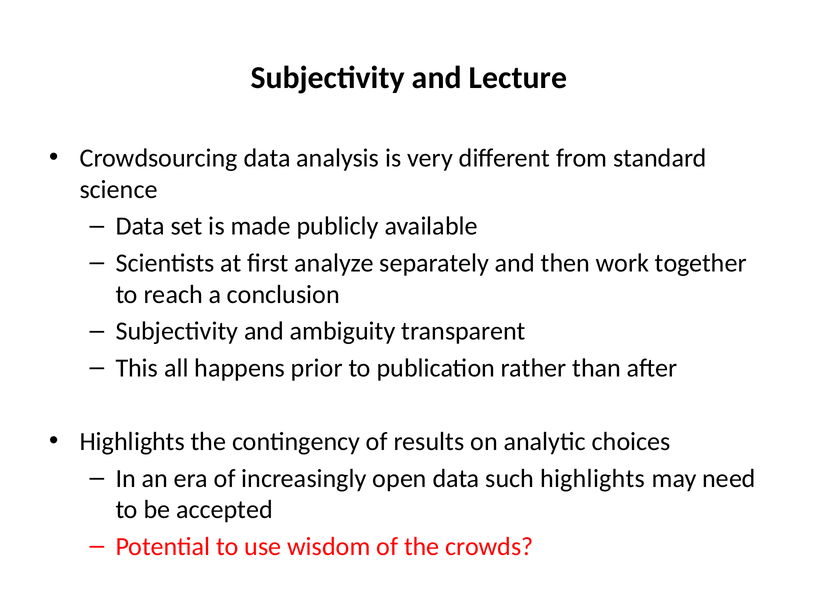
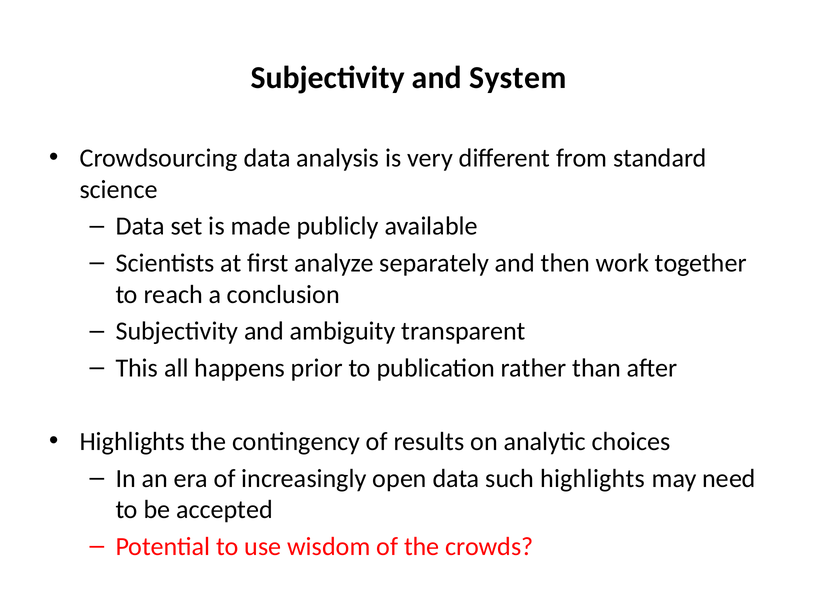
Lecture: Lecture -> System
